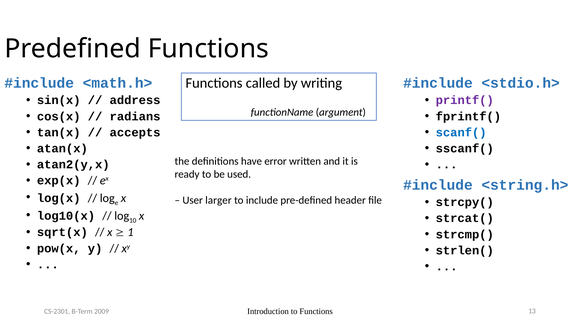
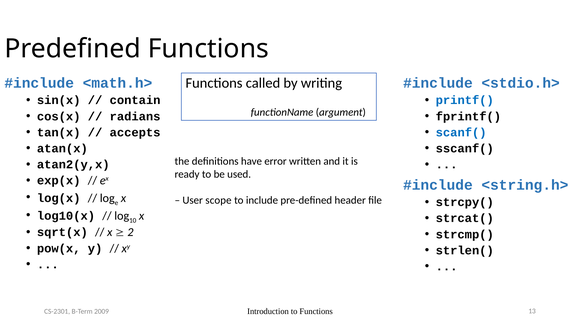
address: address -> contain
printf( colour: purple -> blue
larger: larger -> scope
1: 1 -> 2
